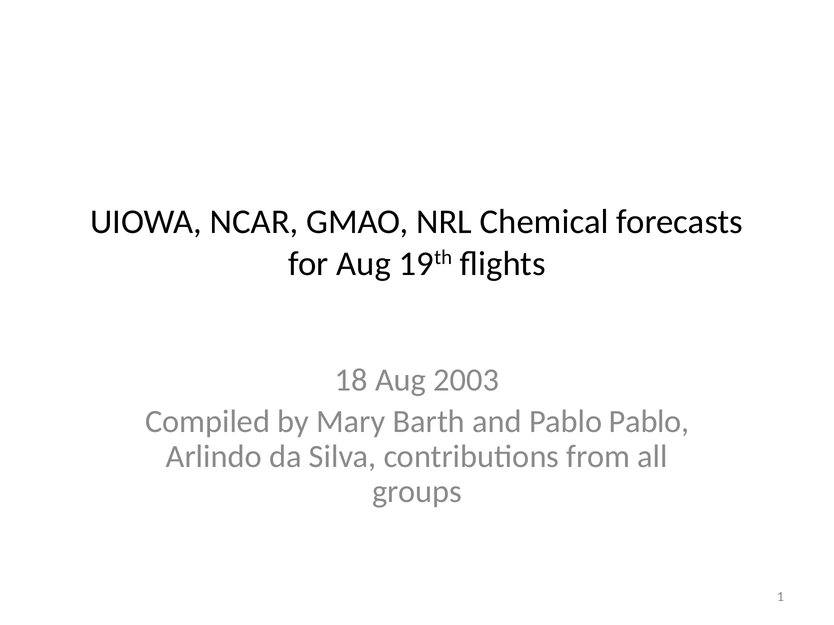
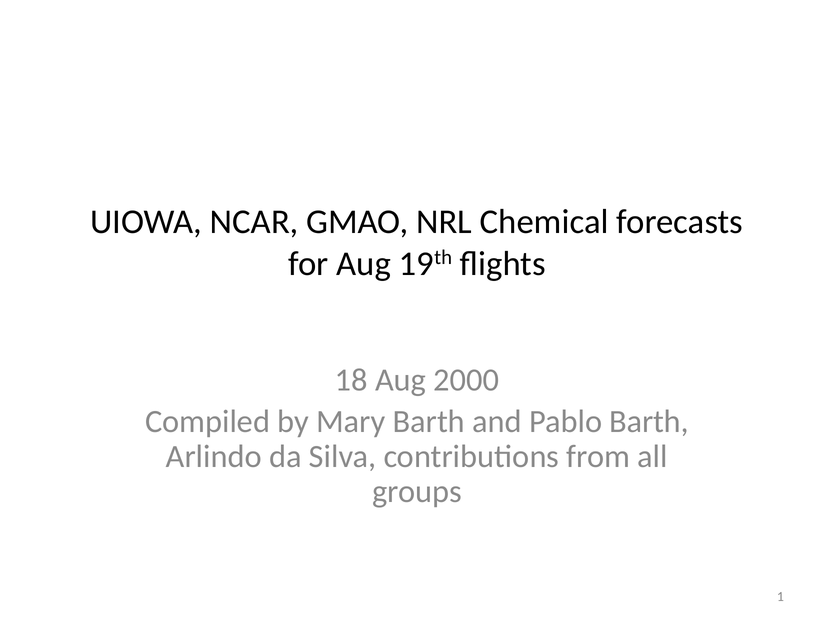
2003: 2003 -> 2000
Pablo Pablo: Pablo -> Barth
